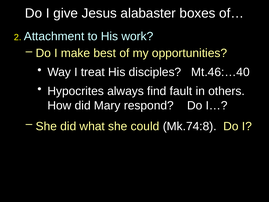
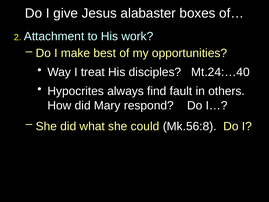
Mt.46:…40: Mt.46:…40 -> Mt.24:…40
Mk.74:8: Mk.74:8 -> Mk.56:8
